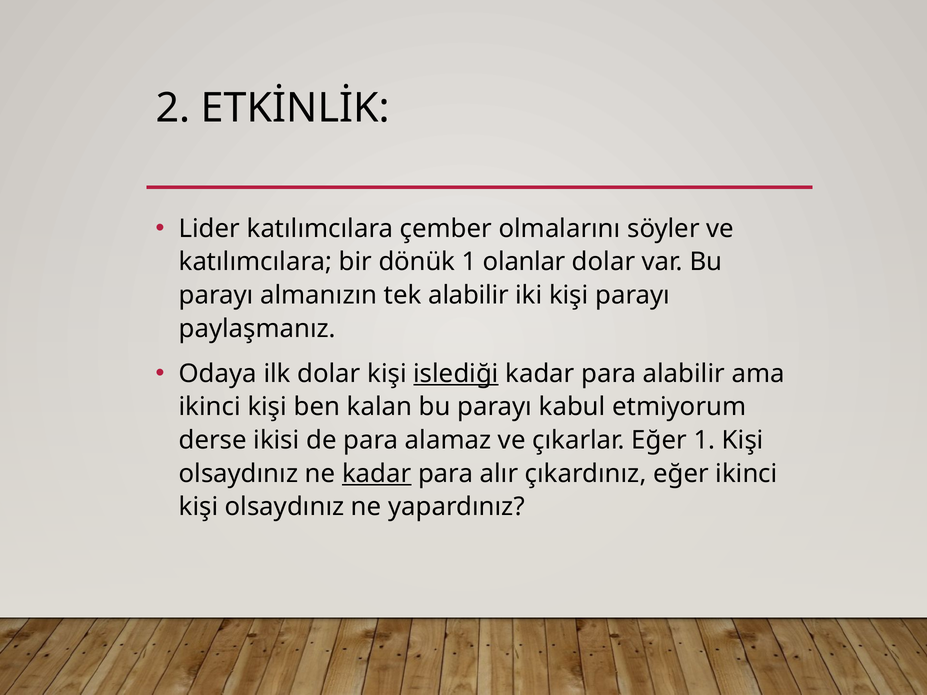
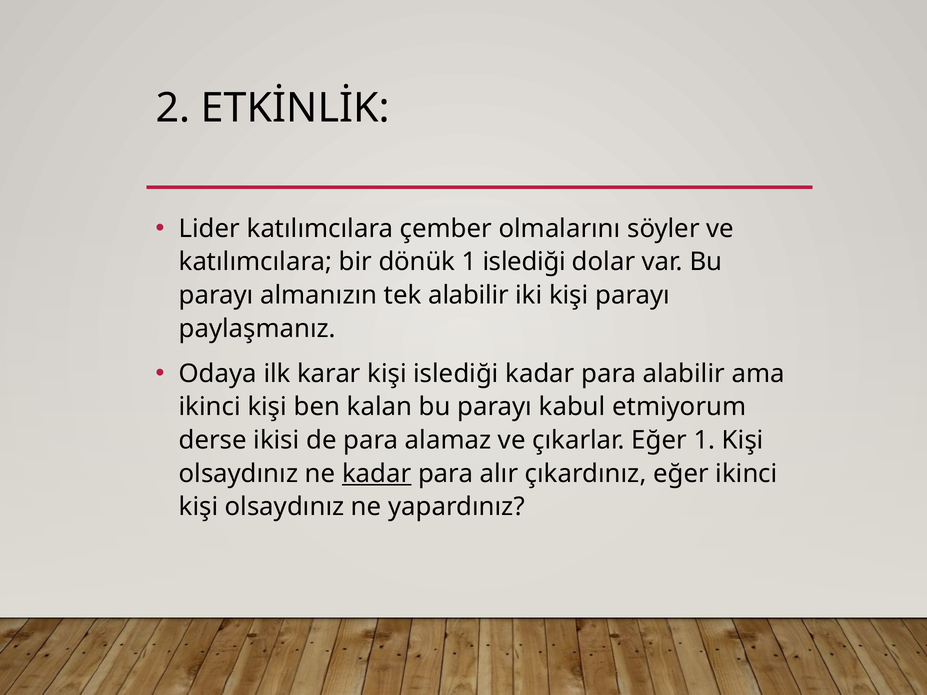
1 olanlar: olanlar -> islediği
ilk dolar: dolar -> karar
islediği at (456, 374) underline: present -> none
